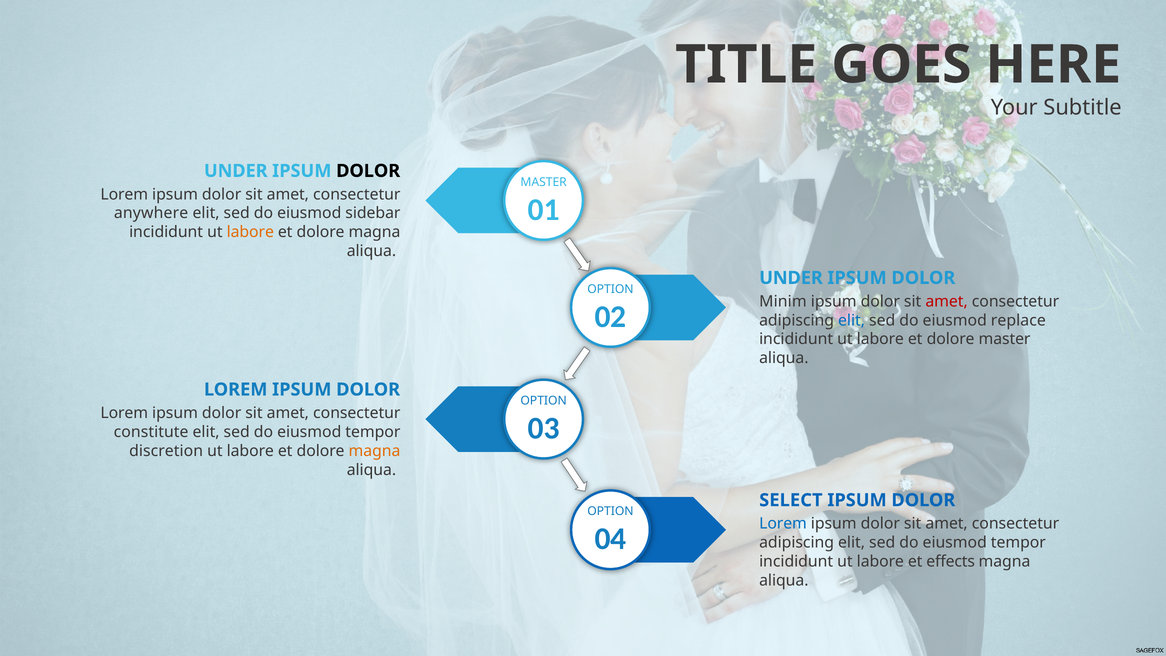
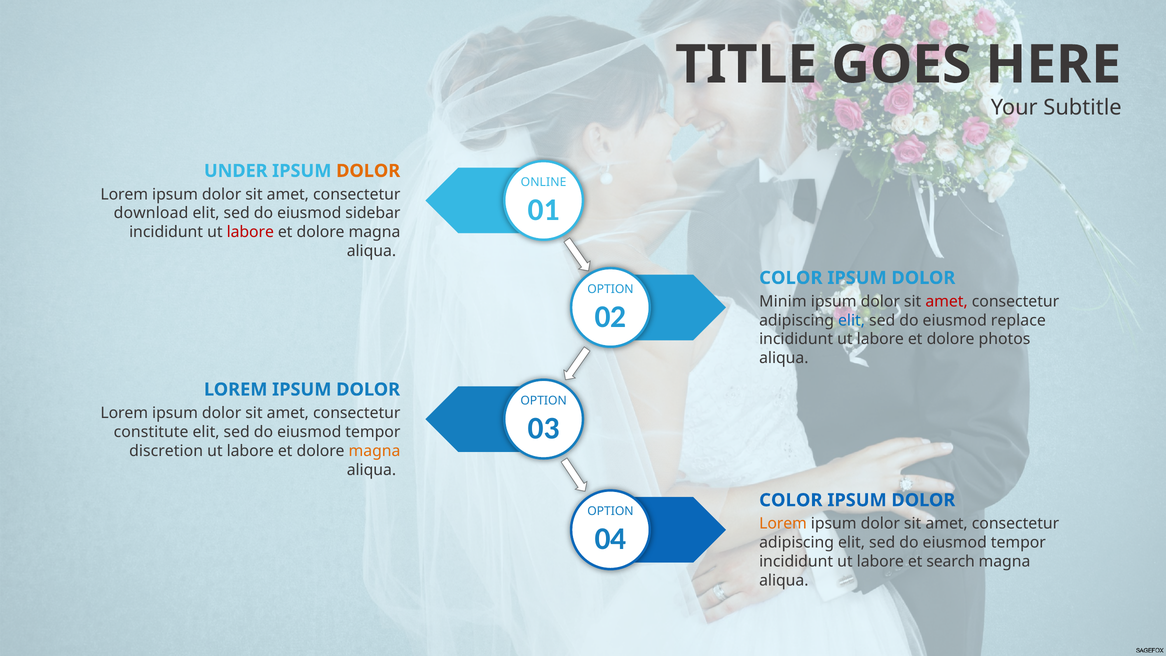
DOLOR at (368, 171) colour: black -> orange
MASTER at (544, 182): MASTER -> ONLINE
anywhere: anywhere -> download
labore at (250, 232) colour: orange -> red
UNDER at (791, 278): UNDER -> COLOR
dolore master: master -> photos
SELECT at (791, 500): SELECT -> COLOR
Lorem at (783, 524) colour: blue -> orange
effects: effects -> search
